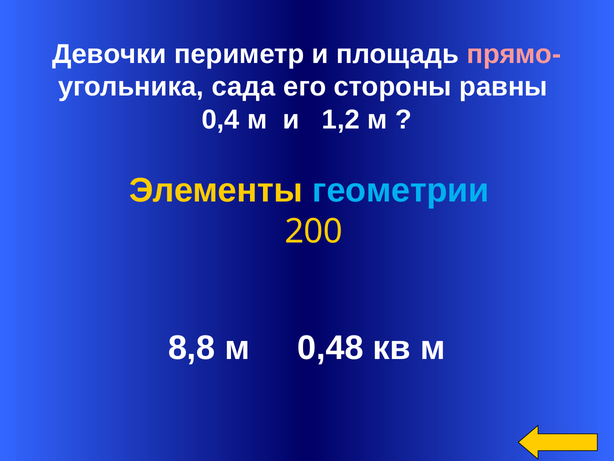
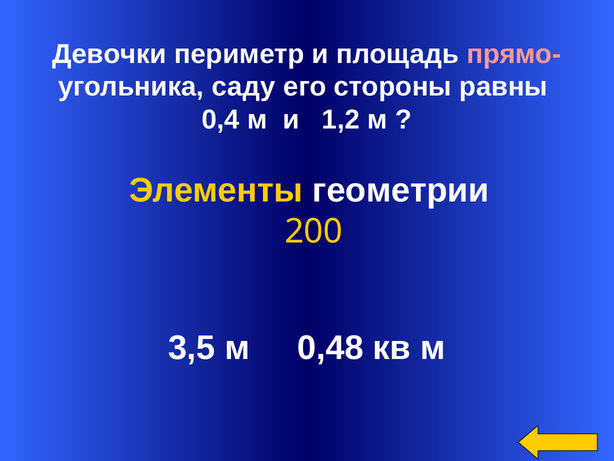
сада: сада -> саду
геометрии colour: light blue -> white
8,8: 8,8 -> 3,5
